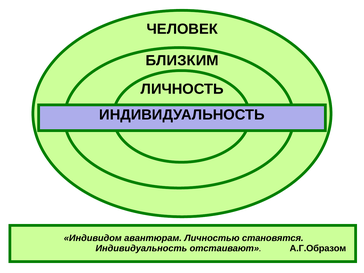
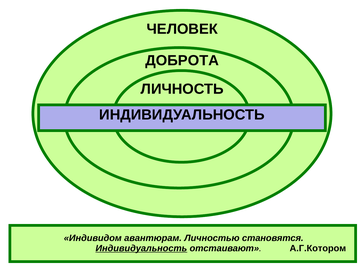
БЛИЗКИМ: БЛИЗКИМ -> ДОБРОТА
Индивидуальность at (141, 248) underline: none -> present
А.Г.Образом: А.Г.Образом -> А.Г.Котором
